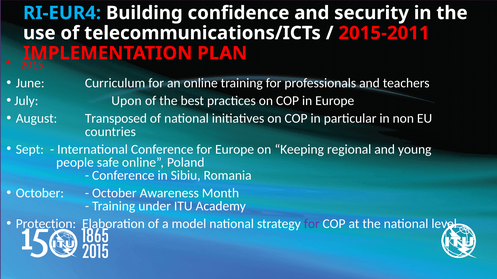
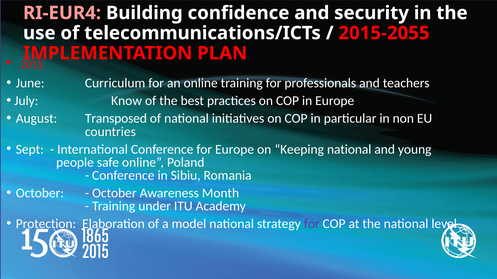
RI-EUR4 colour: light blue -> pink
2015-2011: 2015-2011 -> 2015-2055
Upon: Upon -> Know
Keeping regional: regional -> national
